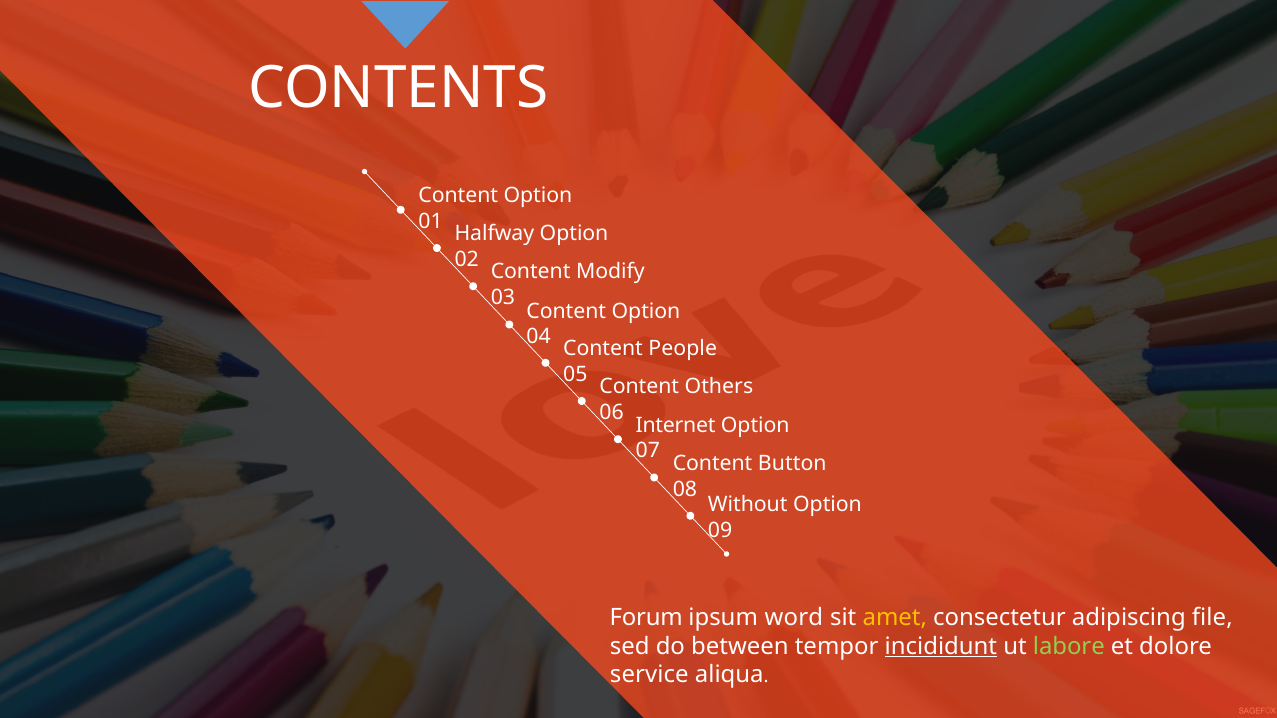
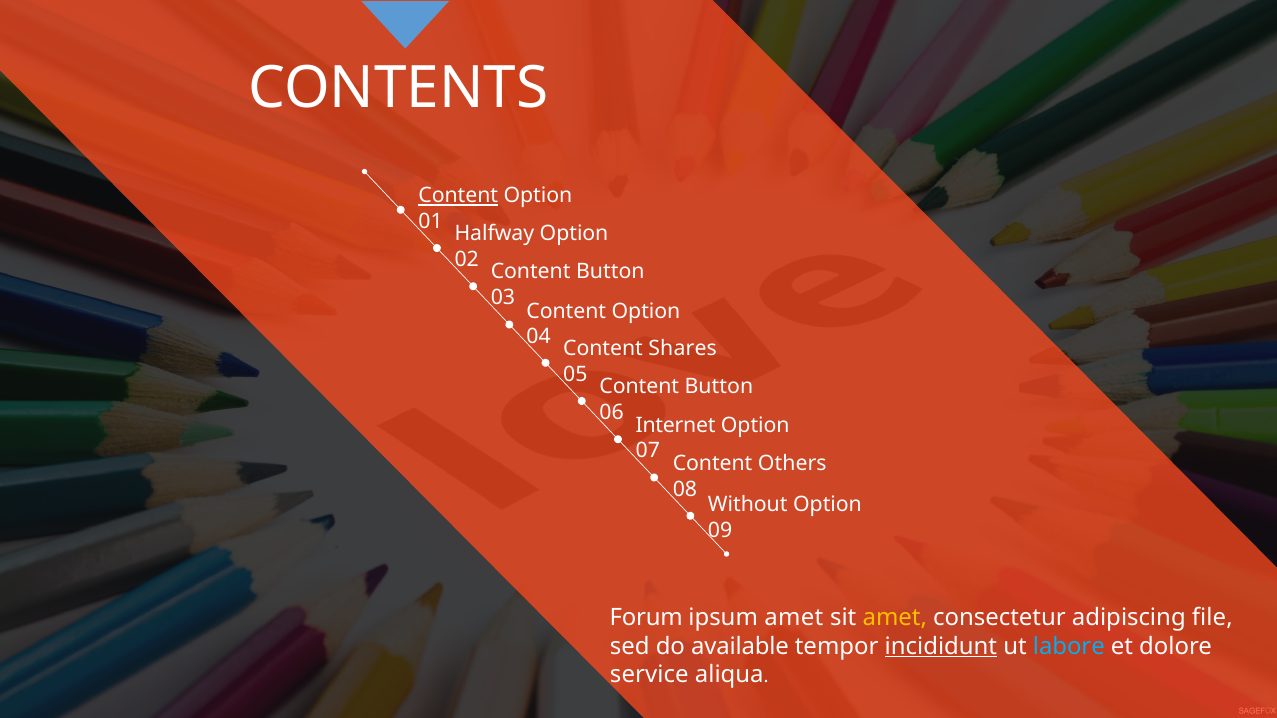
Content at (458, 196) underline: none -> present
Modify at (610, 272): Modify -> Button
People: People -> Shares
Others at (719, 387): Others -> Button
Button: Button -> Others
ipsum word: word -> amet
between: between -> available
labore colour: light green -> light blue
